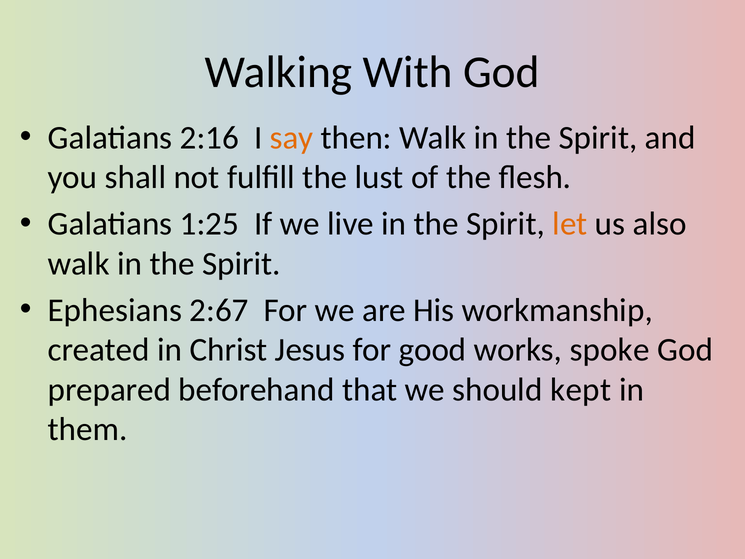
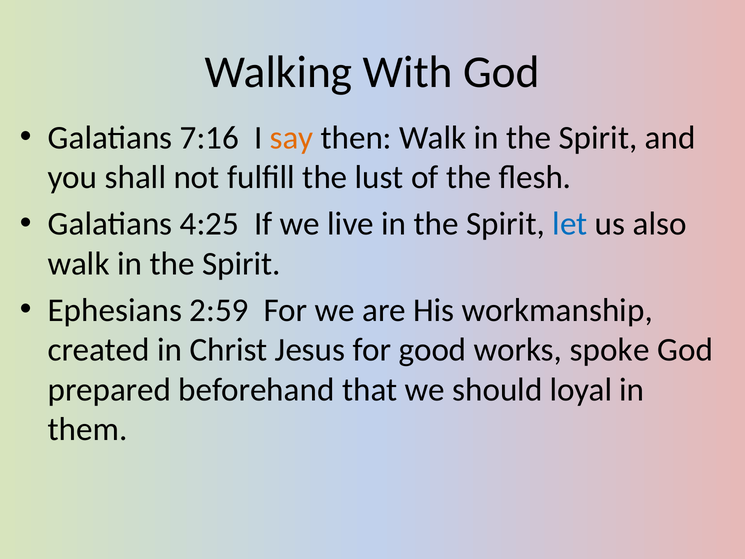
2:16: 2:16 -> 7:16
1:25: 1:25 -> 4:25
let colour: orange -> blue
2:67: 2:67 -> 2:59
kept: kept -> loyal
